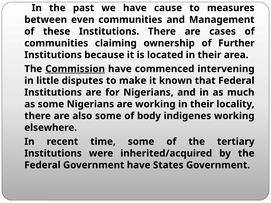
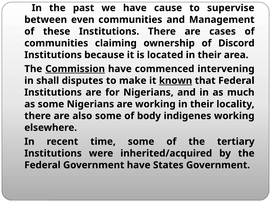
measures: measures -> supervise
Further: Further -> Discord
little: little -> shall
known underline: none -> present
